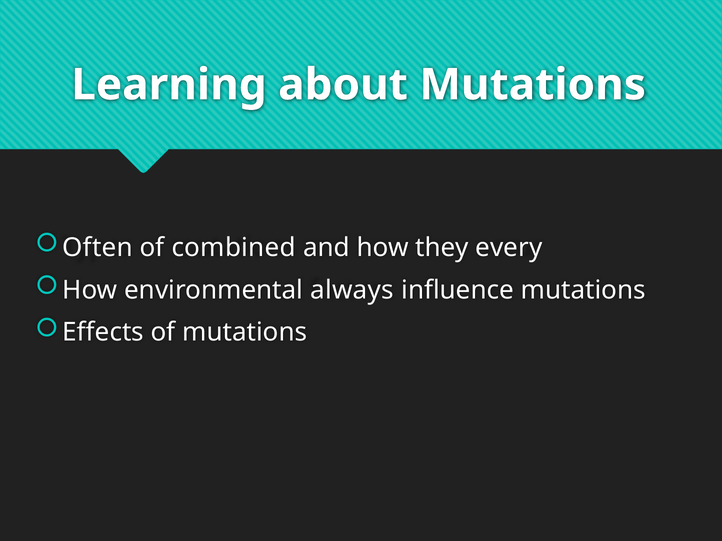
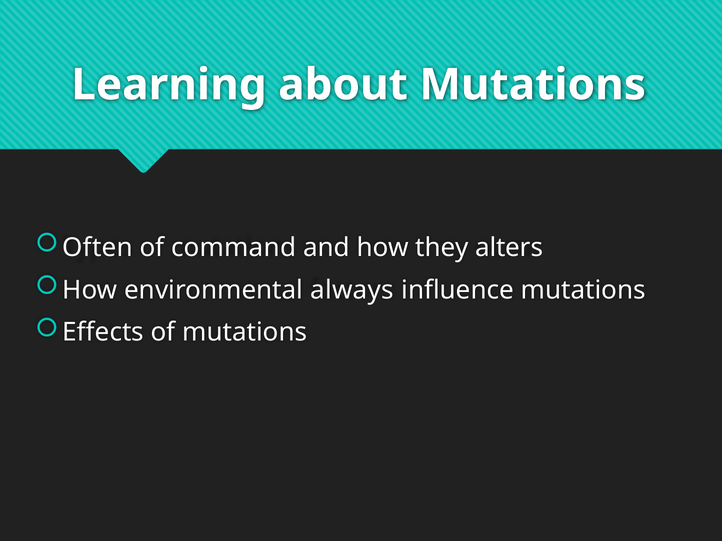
combined: combined -> command
every: every -> alters
